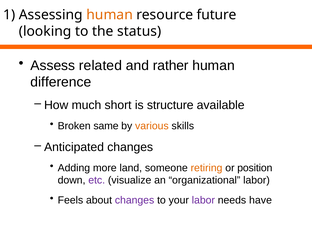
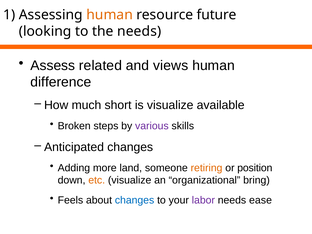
the status: status -> needs
rather: rather -> views
is structure: structure -> visualize
same: same -> steps
various colour: orange -> purple
etc colour: purple -> orange
organizational labor: labor -> bring
changes at (135, 200) colour: purple -> blue
have: have -> ease
